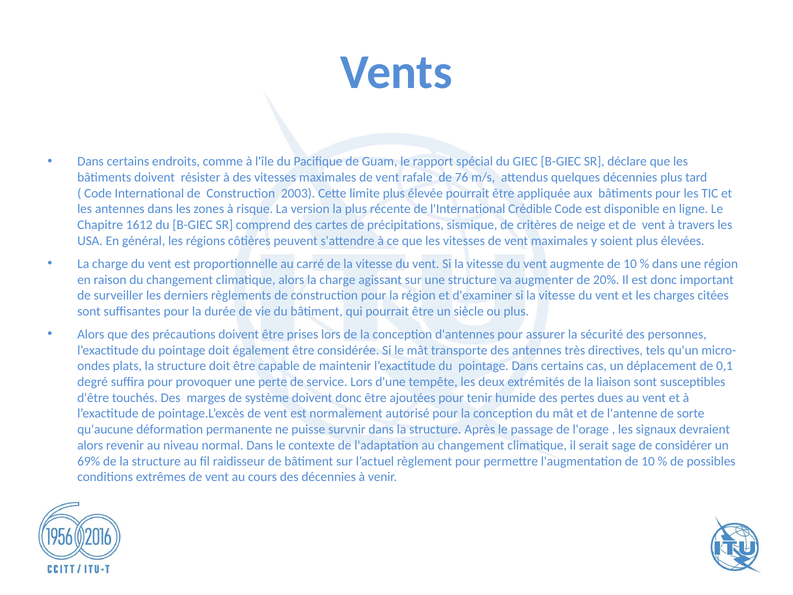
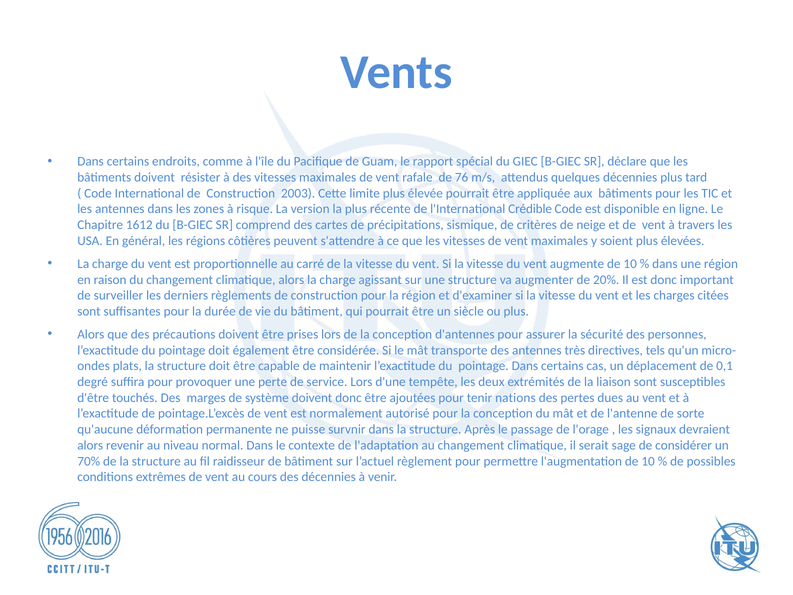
humide: humide -> nations
69%: 69% -> 70%
